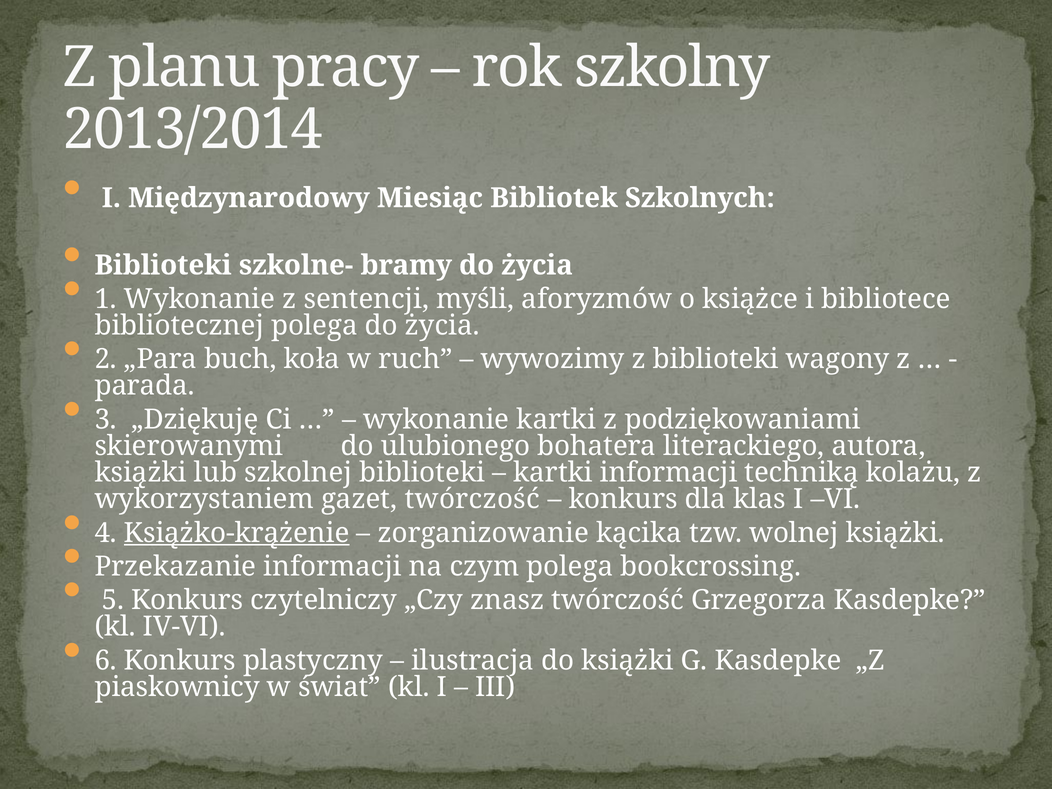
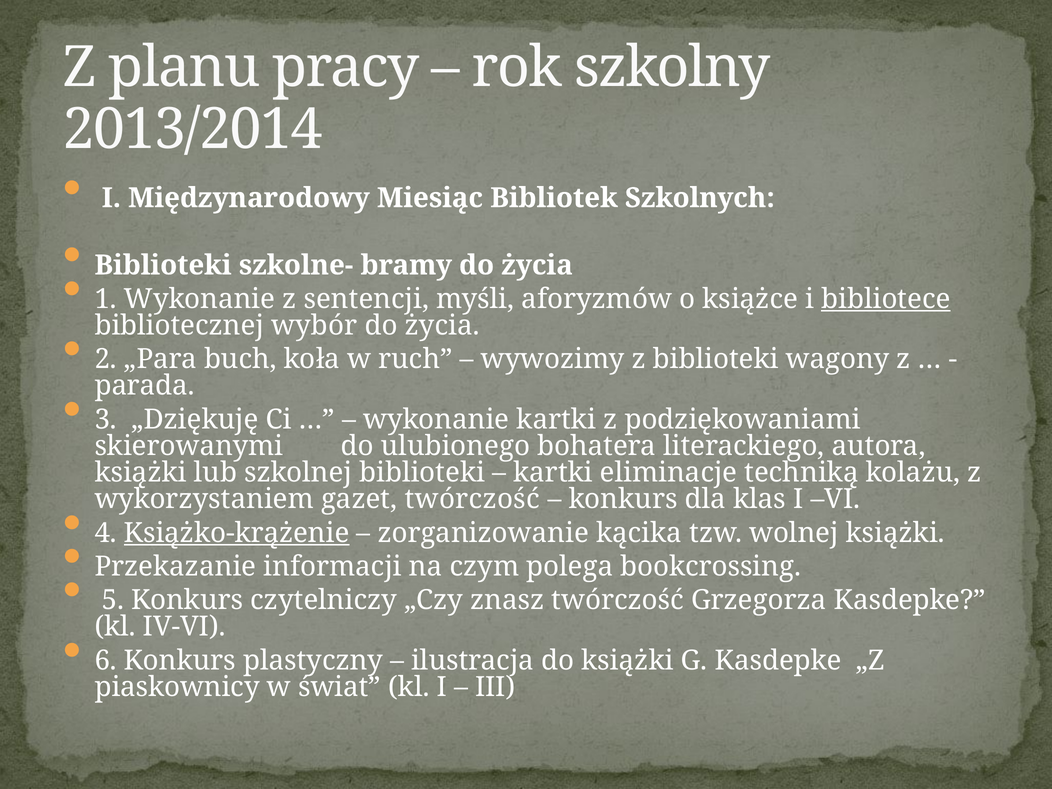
bibliotece underline: none -> present
bibliotecznej polega: polega -> wybór
kartki informacji: informacji -> eliminacje
